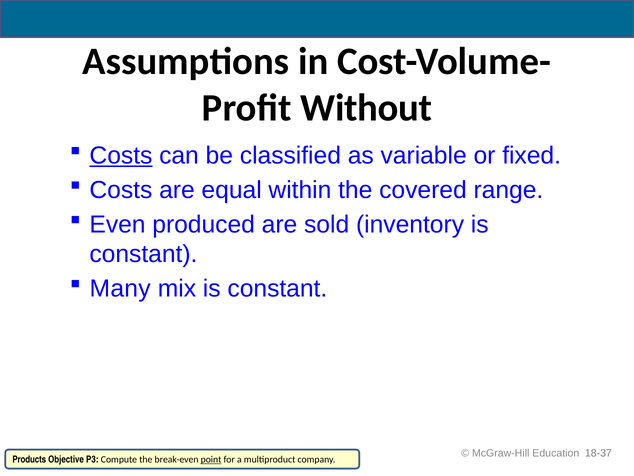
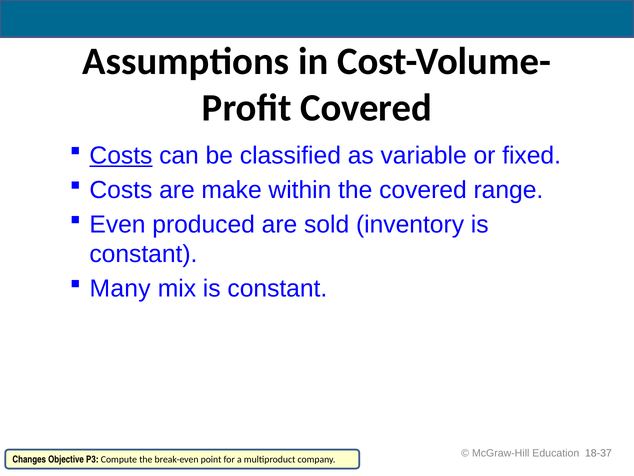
Without at (366, 108): Without -> Covered
equal: equal -> make
Products: Products -> Changes
point underline: present -> none
